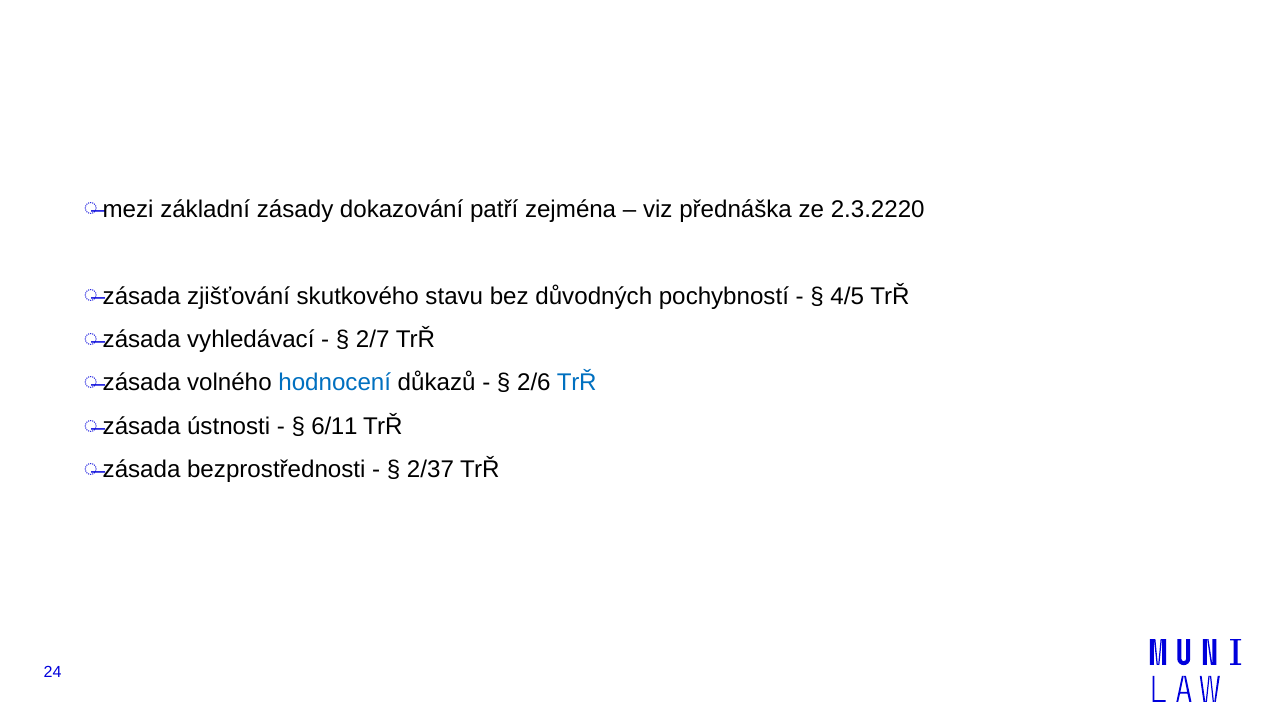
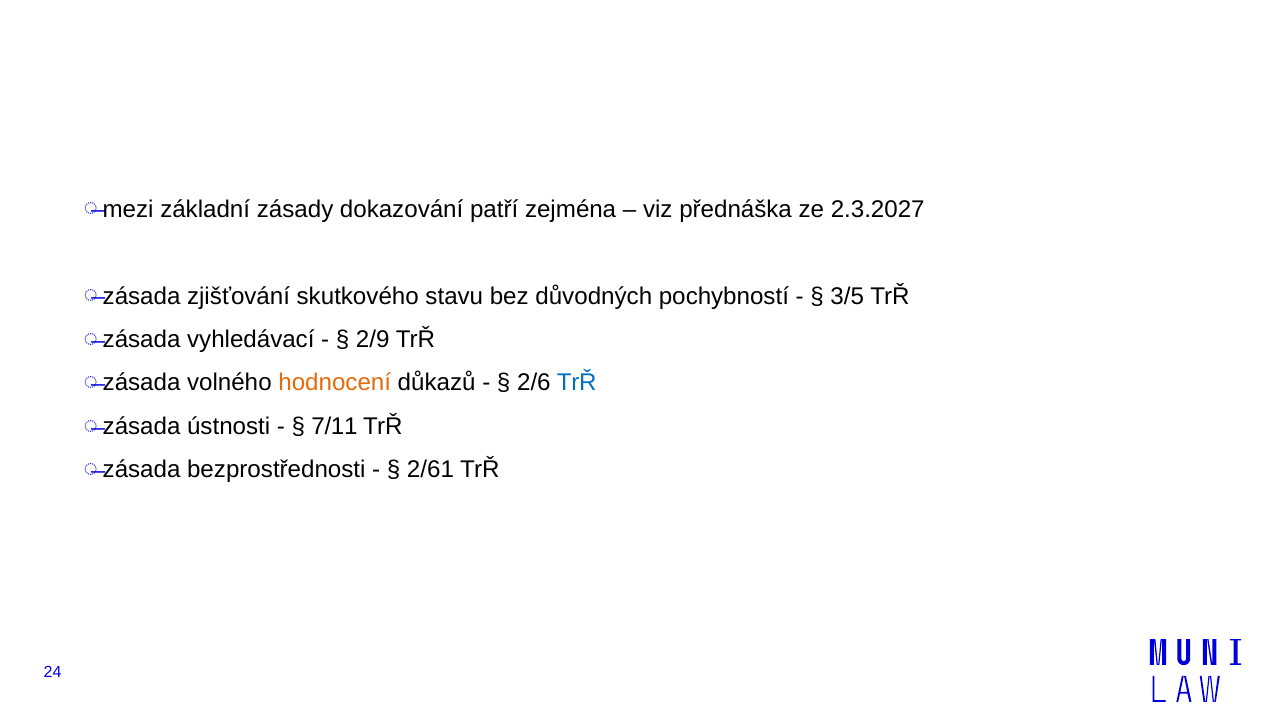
2.3.2220: 2.3.2220 -> 2.3.2027
4/5: 4/5 -> 3/5
2/7: 2/7 -> 2/9
hodnocení colour: blue -> orange
6/11: 6/11 -> 7/11
2/37: 2/37 -> 2/61
